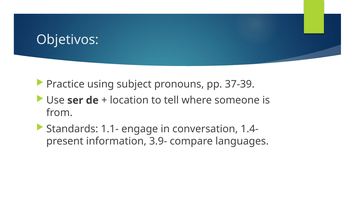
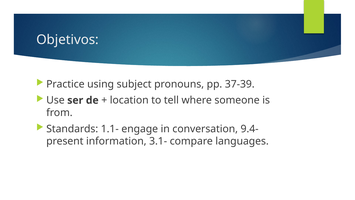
1.4-: 1.4- -> 9.4-
3.9-: 3.9- -> 3.1-
